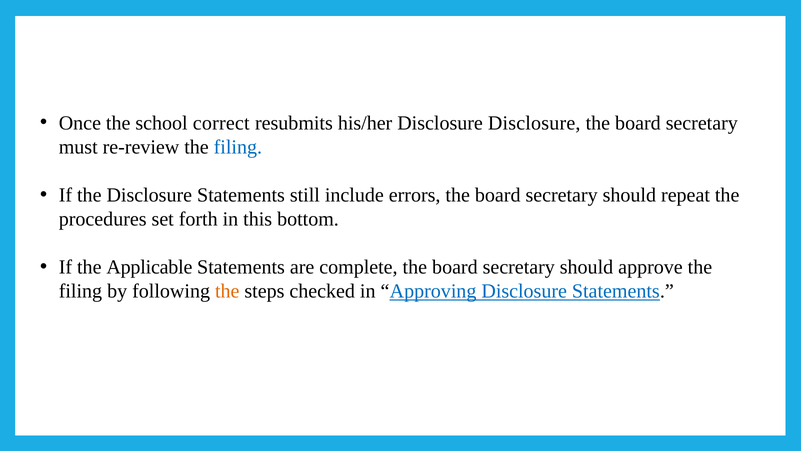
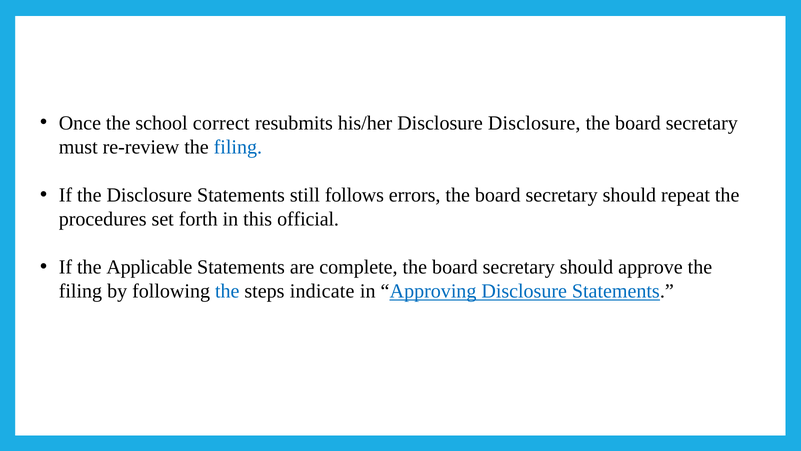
include: include -> follows
bottom: bottom -> official
the at (227, 291) colour: orange -> blue
checked: checked -> indicate
